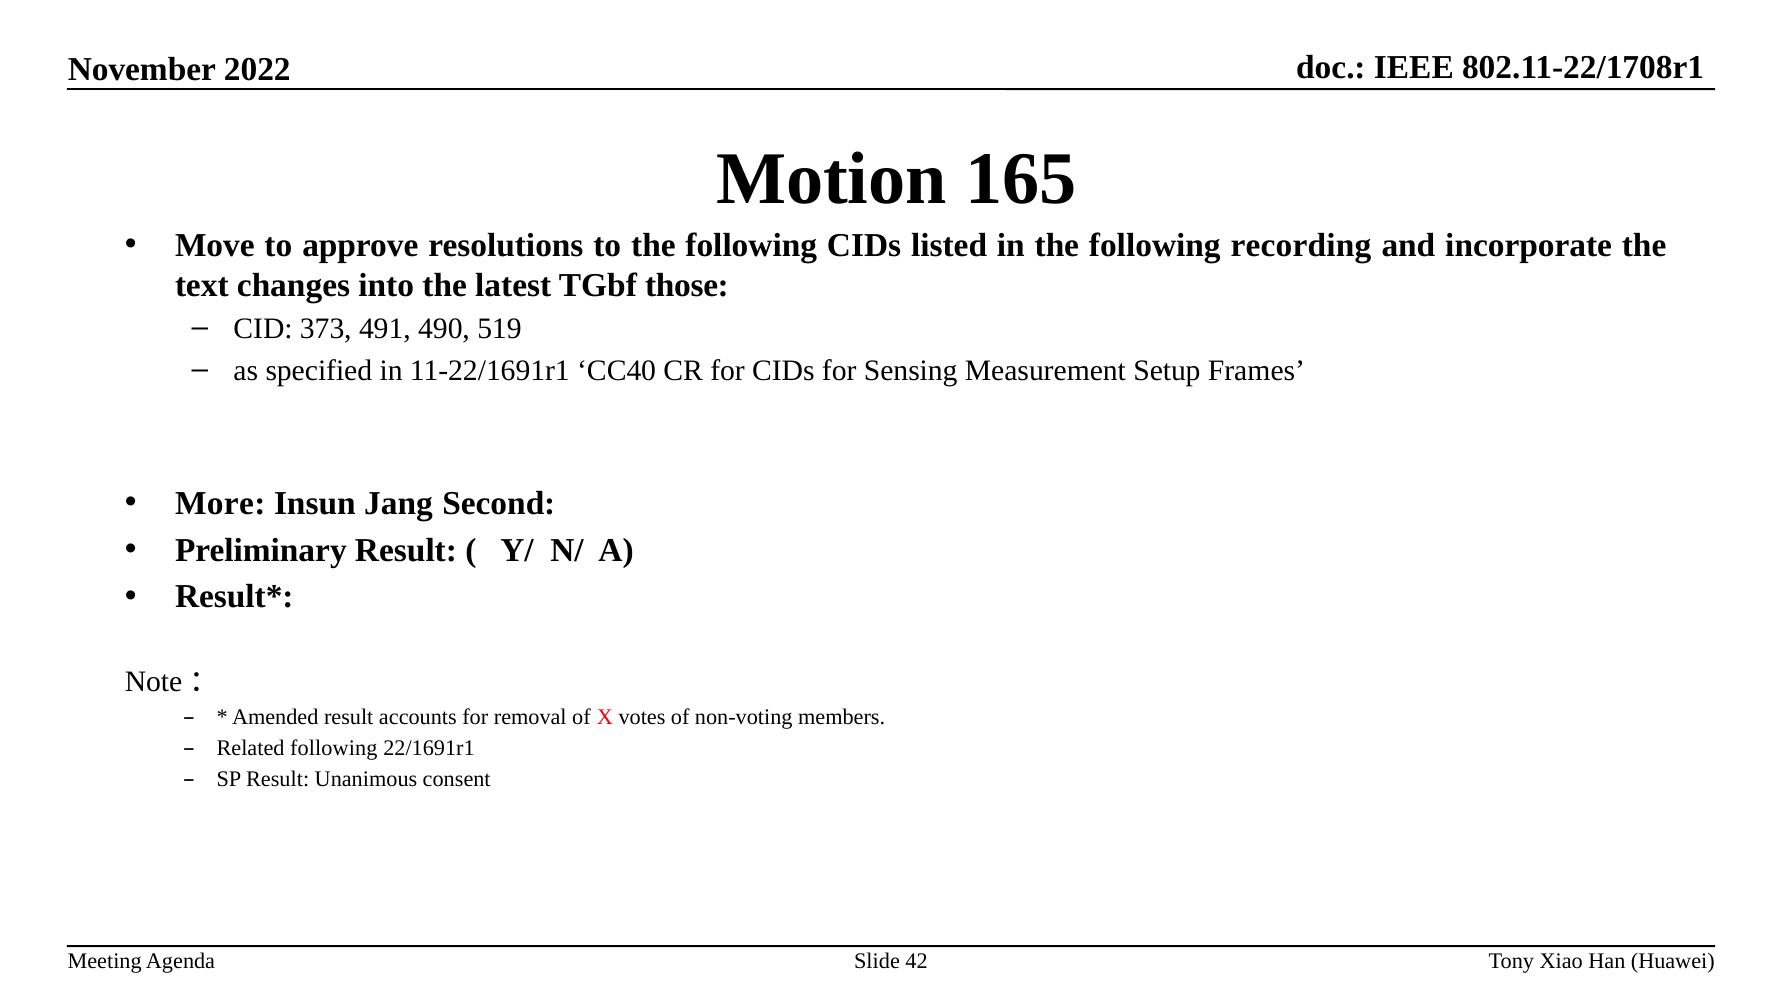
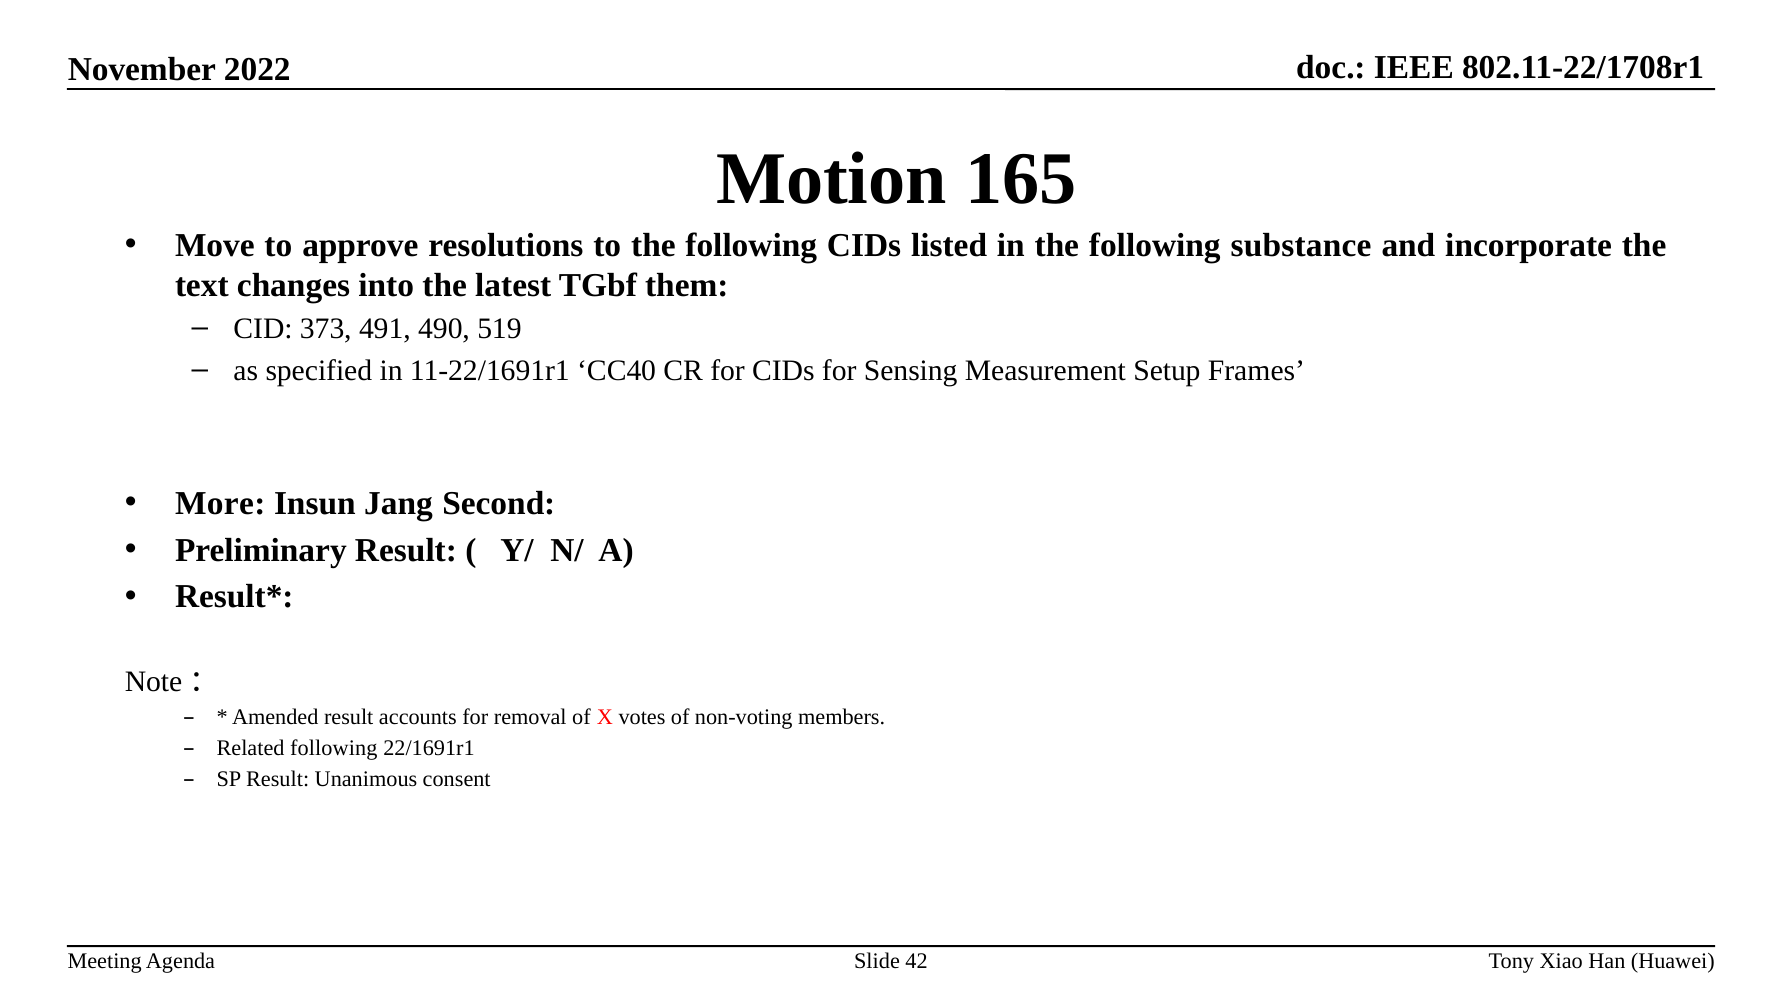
recording: recording -> substance
those: those -> them
